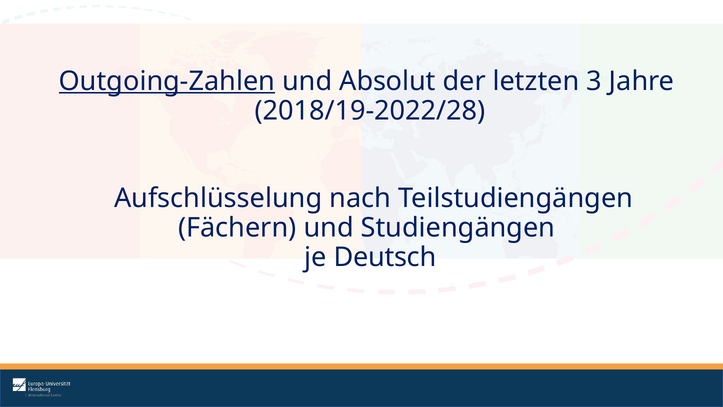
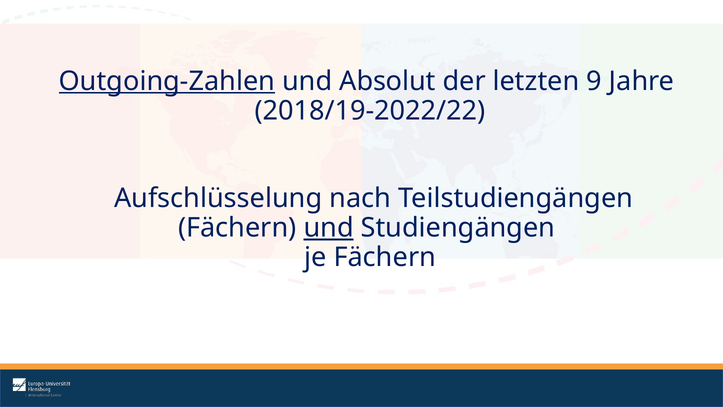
3: 3 -> 9
2018/19-2022/28: 2018/19-2022/28 -> 2018/19-2022/22
und at (329, 228) underline: none -> present
je Deutsch: Deutsch -> Fächern
